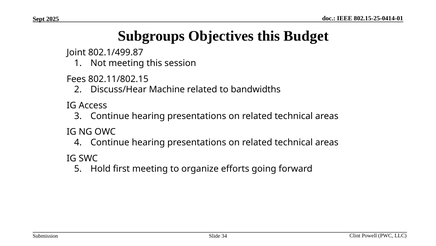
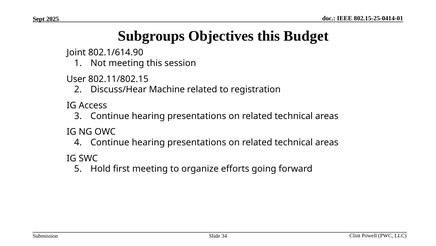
802.1/499.87: 802.1/499.87 -> 802.1/614.90
Fees: Fees -> User
bandwidths: bandwidths -> registration
